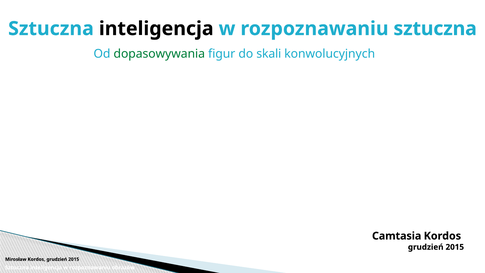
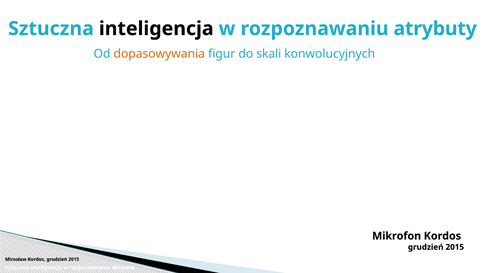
rozpoznawaniu sztuczna: sztuczna -> atrybuty
dopasowywania colour: green -> orange
Camtasia: Camtasia -> Mikrofon
